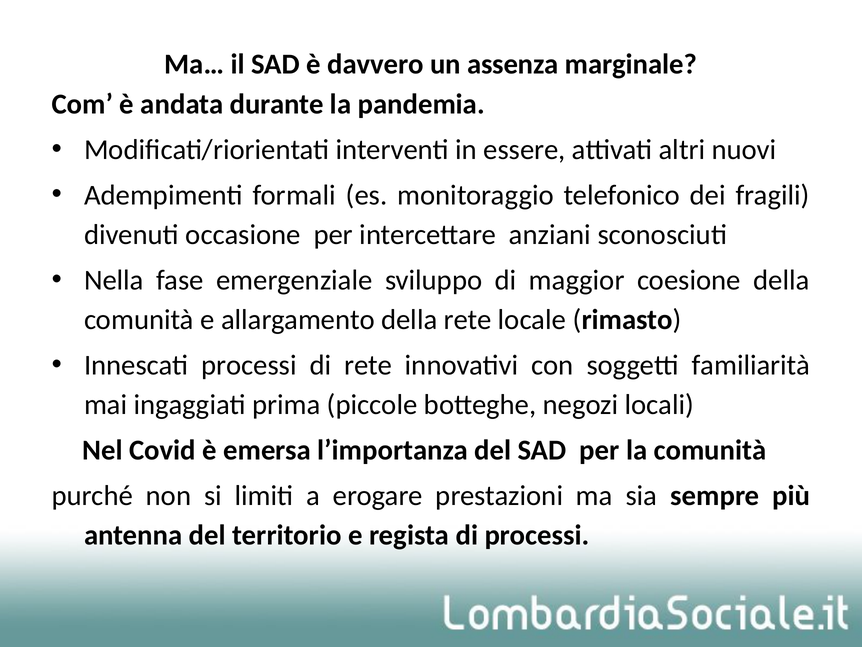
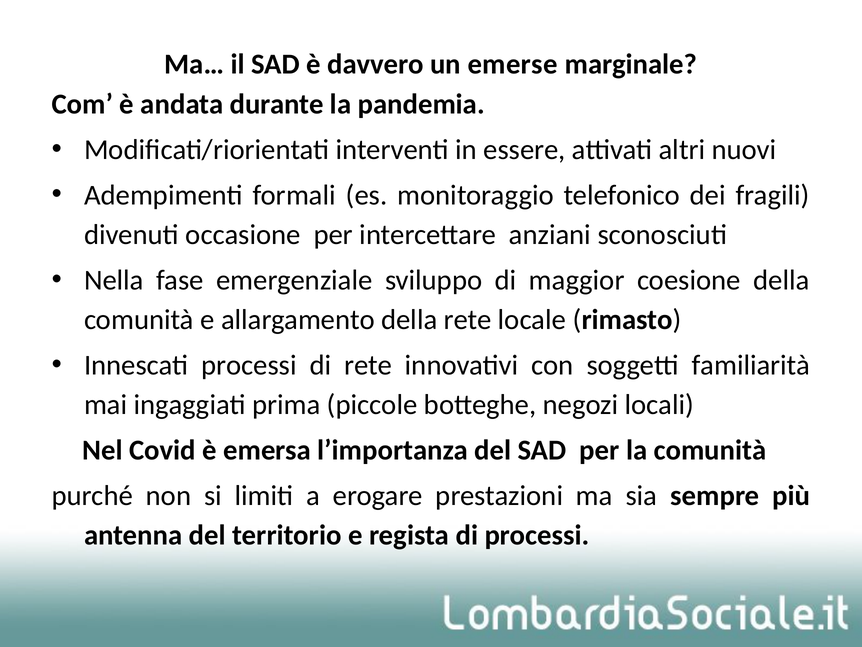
assenza: assenza -> emerse
